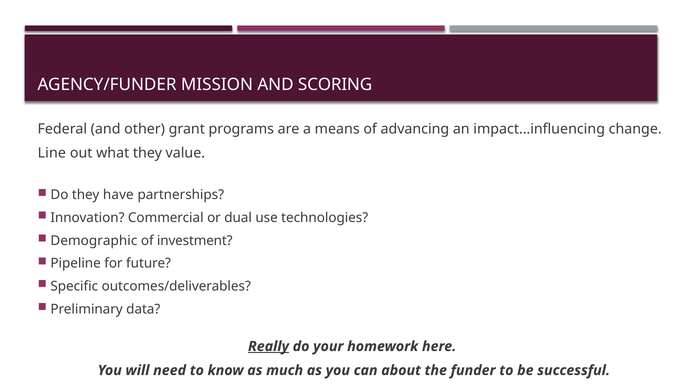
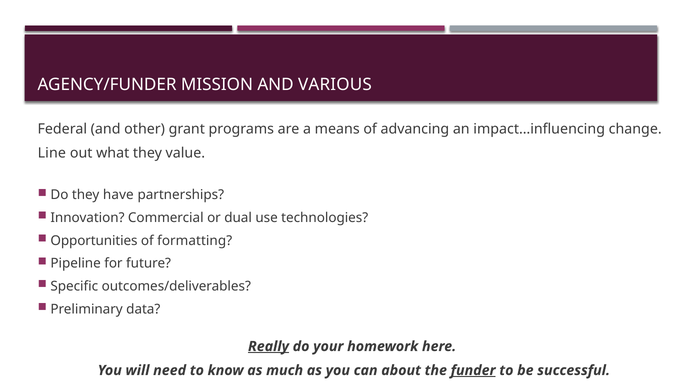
SCORING: SCORING -> VARIOUS
Demographic: Demographic -> Opportunities
investment: investment -> formatting
funder underline: none -> present
